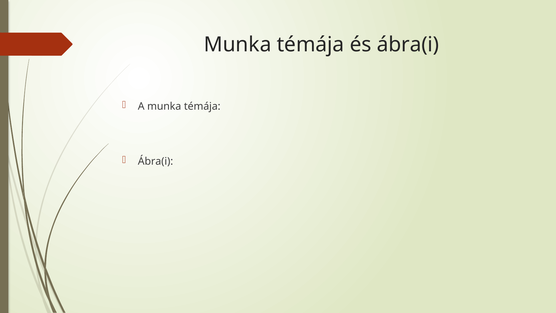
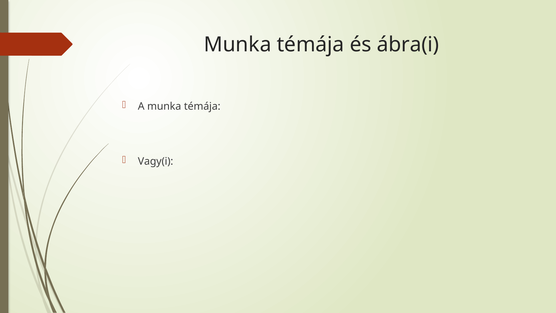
Ábra(i at (156, 161): Ábra(i -> Vagy(i
